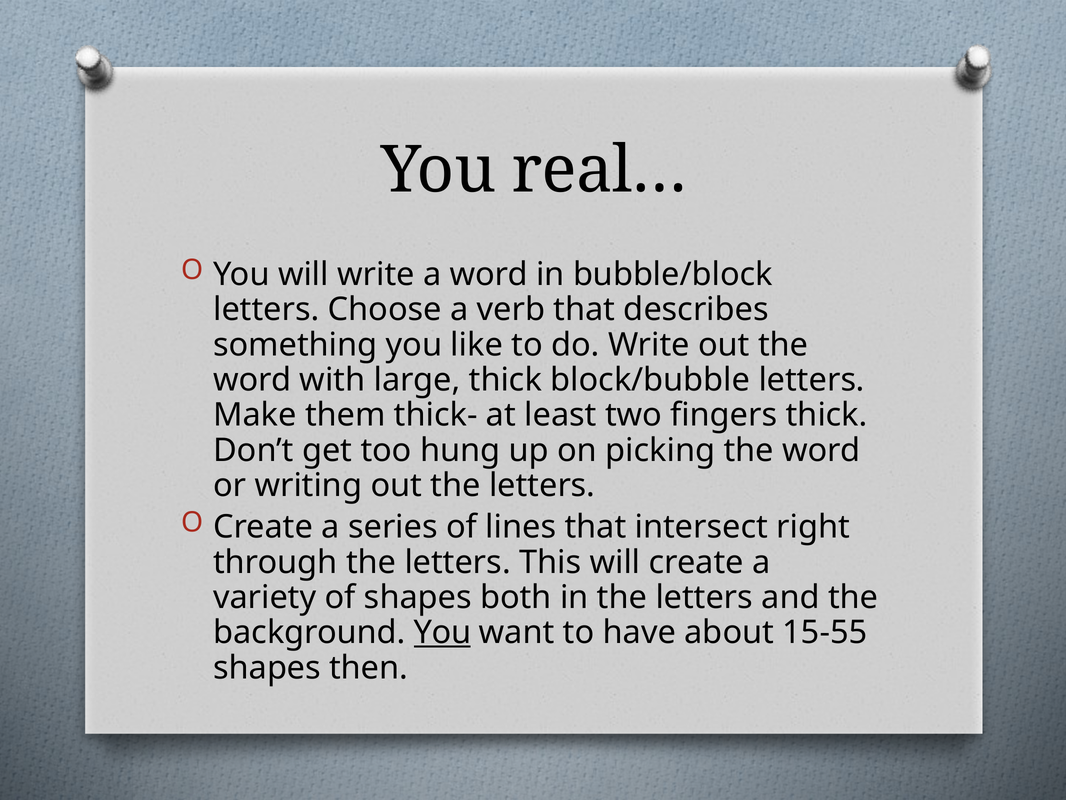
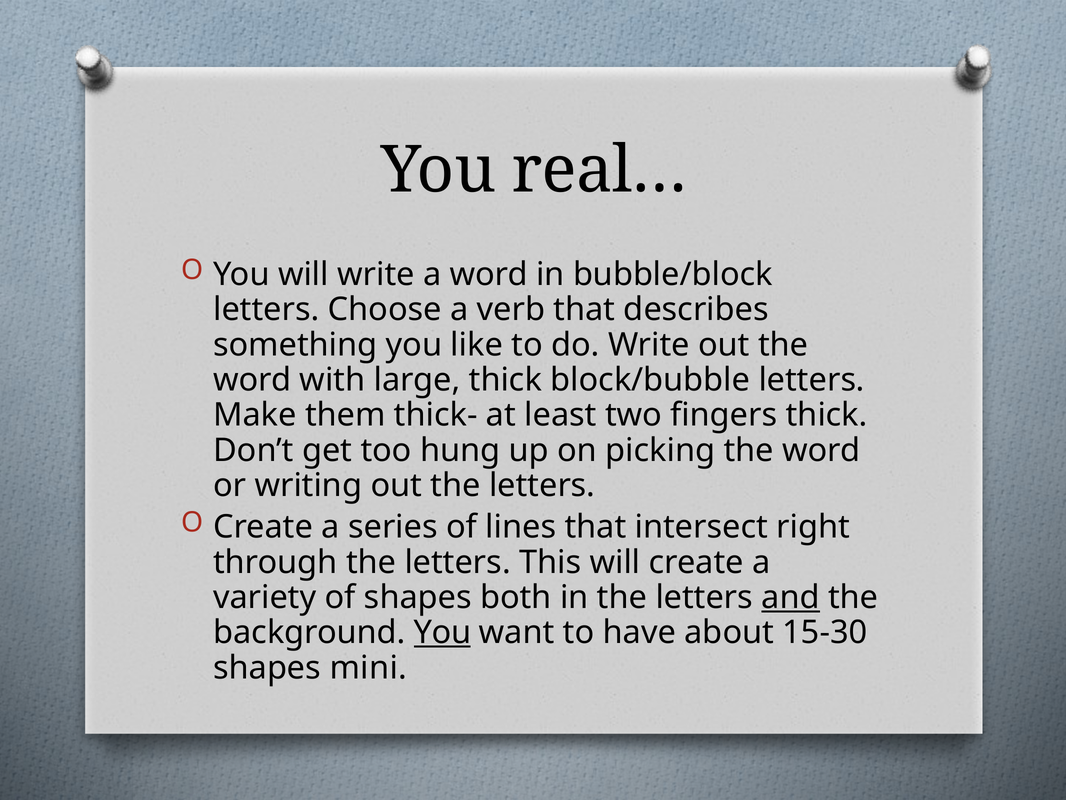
and underline: none -> present
15-55: 15-55 -> 15-30
then: then -> mini
